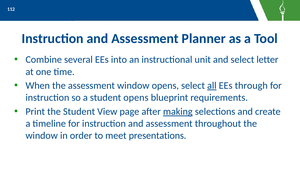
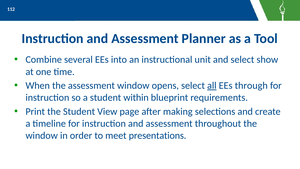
letter: letter -> show
student opens: opens -> within
making underline: present -> none
